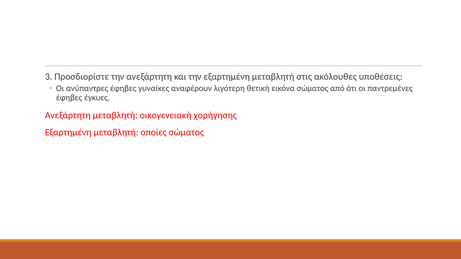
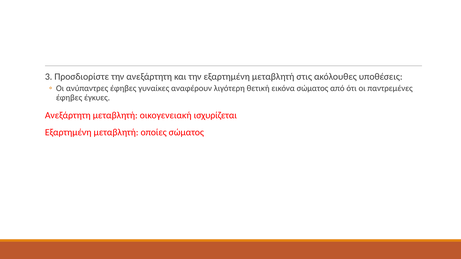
χορήγησης: χορήγησης -> ισχυρίζεται
